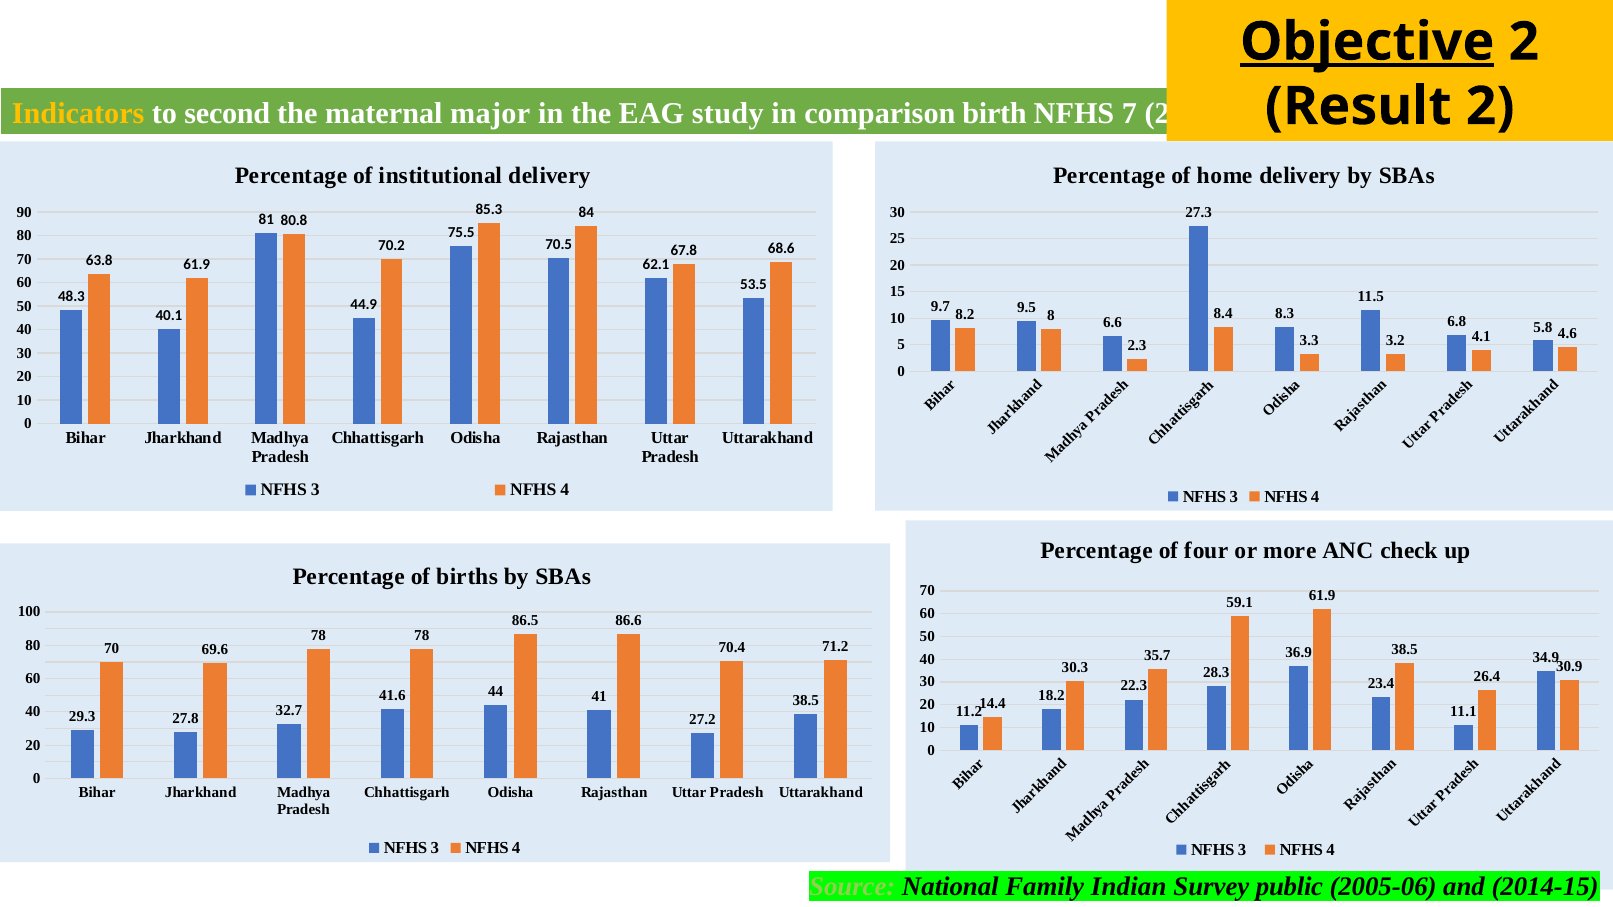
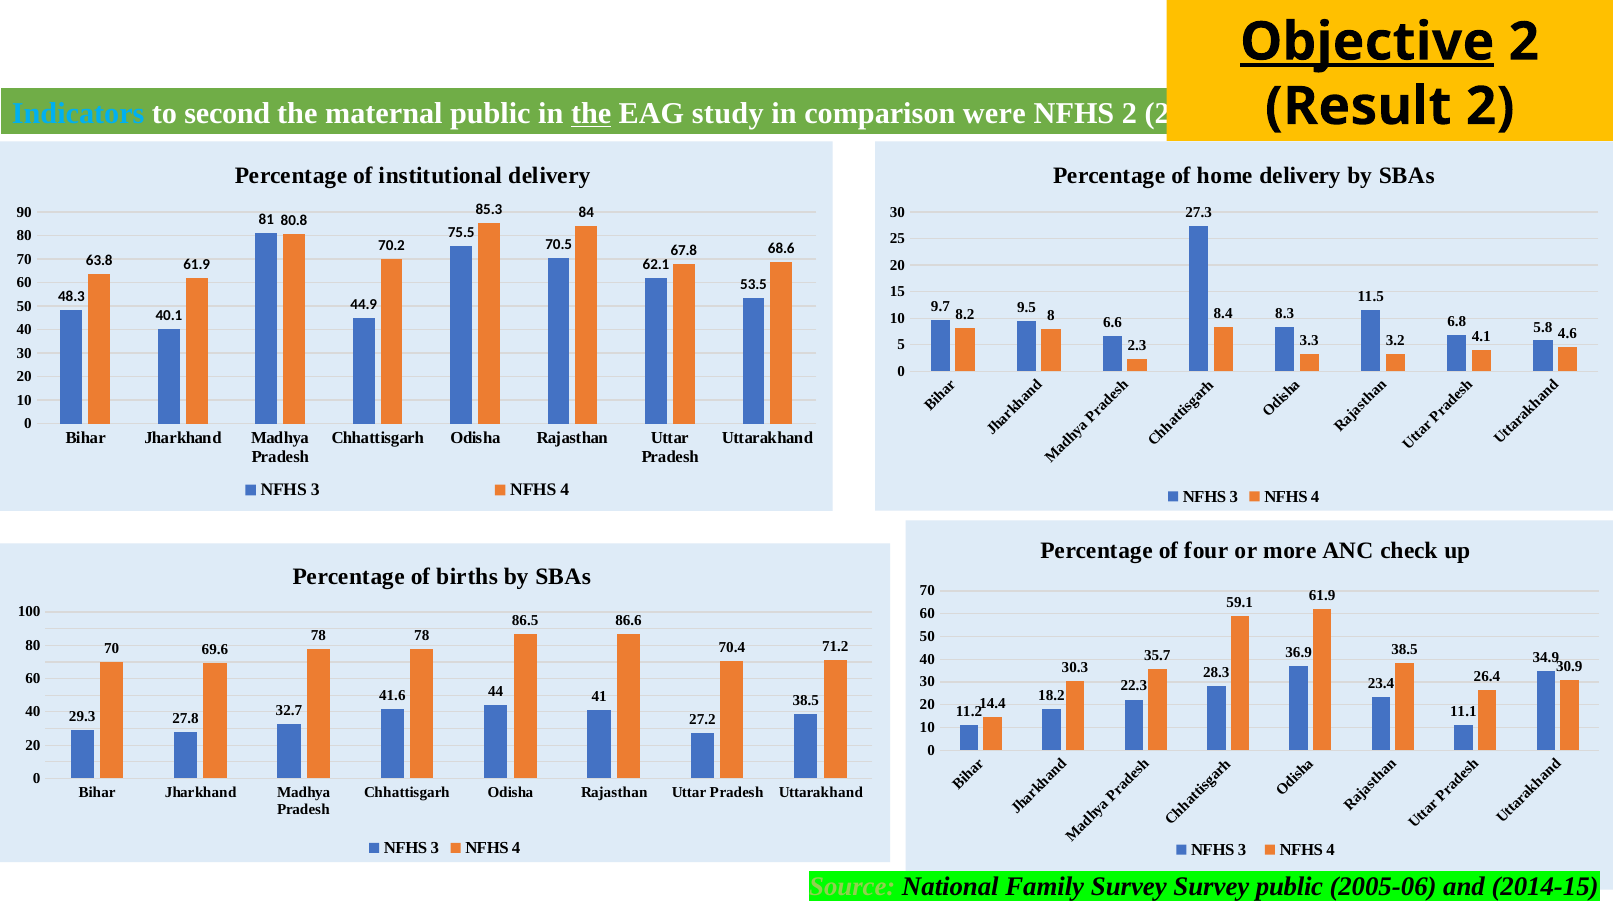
Indicators colour: yellow -> light blue
maternal major: major -> public
the at (591, 113) underline: none -> present
birth: birth -> were
NFHS 7: 7 -> 2
Family Indian: Indian -> Survey
